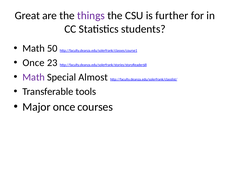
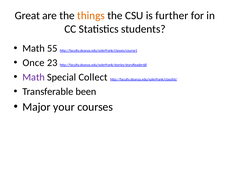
things colour: purple -> orange
50: 50 -> 55
Almost: Almost -> Collect
tools: tools -> been
Major once: once -> your
